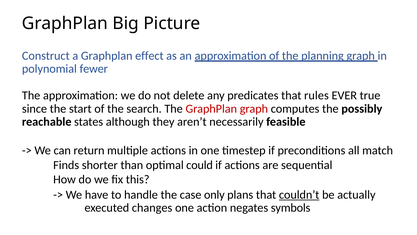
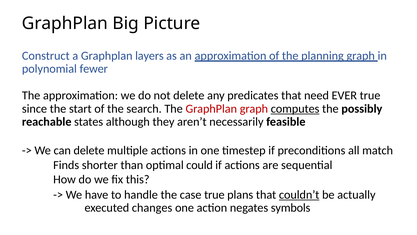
effect: effect -> layers
rules: rules -> need
computes underline: none -> present
can return: return -> delete
case only: only -> true
